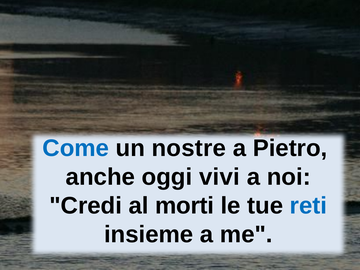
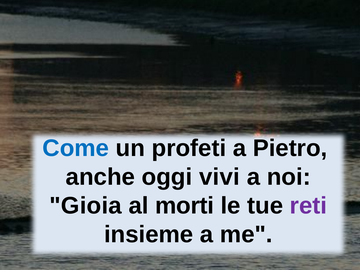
nostre: nostre -> profeti
Credi: Credi -> Gioia
reti colour: blue -> purple
